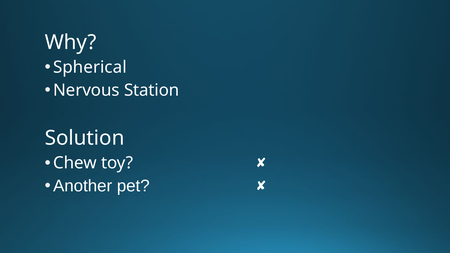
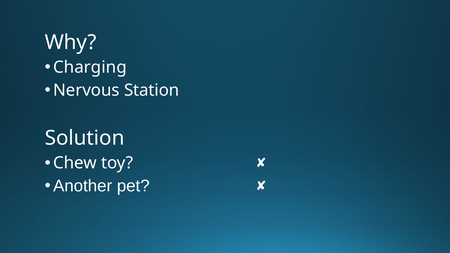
Spherical: Spherical -> Charging
